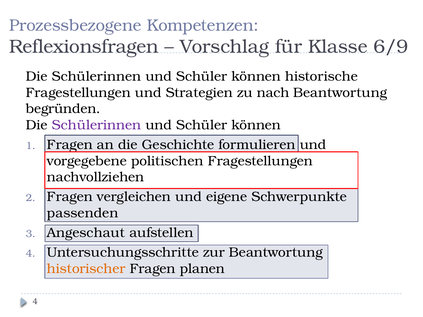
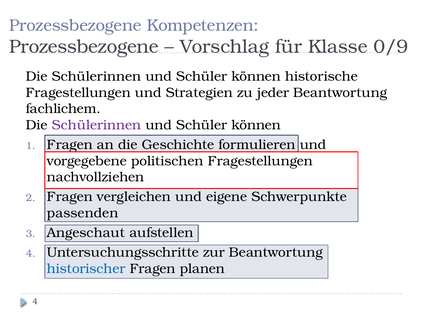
Reflexionsfragen at (84, 47): Reflexionsfragen -> Prozessbezogene
6/9: 6/9 -> 0/9
nach: nach -> jeder
begründen: begründen -> fachlichem
historischer colour: orange -> blue
